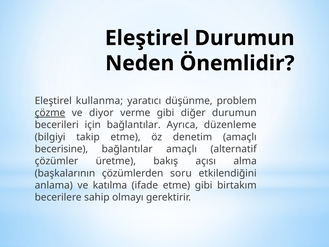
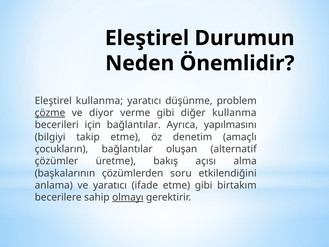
diğer durumun: durumun -> kullanma
düzenleme: düzenleme -> yapılmasını
becerisine: becerisine -> çocukların
bağlantılar amaçlı: amaçlı -> oluşan
ve katılma: katılma -> yaratıcı
olmayı underline: none -> present
